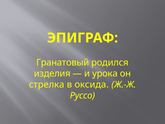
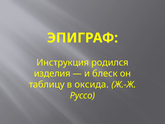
Гранатовый: Гранатовый -> Инструкция
урока: урока -> блеск
стрелка: стрелка -> таблицу
